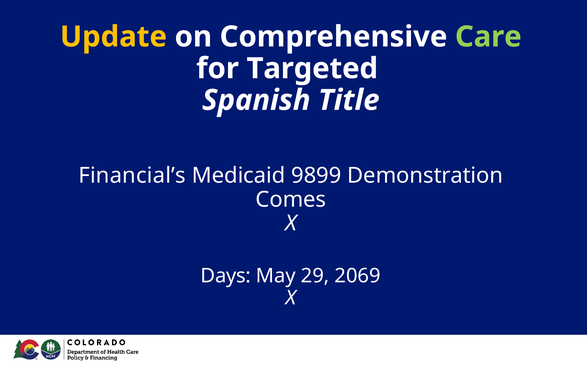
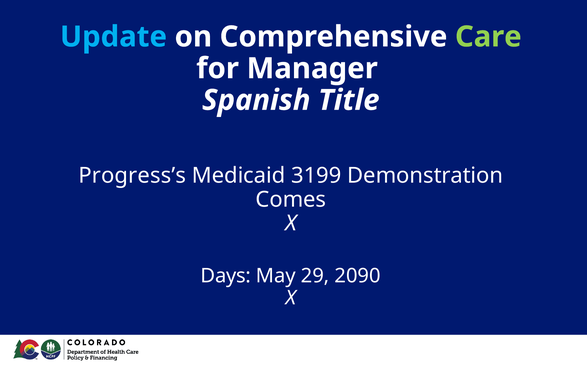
Update colour: yellow -> light blue
Targeted: Targeted -> Manager
Financial’s: Financial’s -> Progress’s
9899: 9899 -> 3199
2069: 2069 -> 2090
